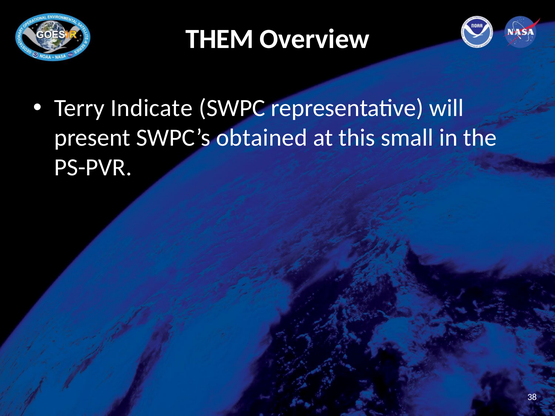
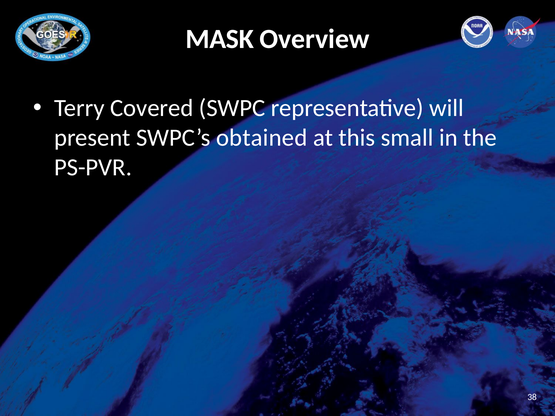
THEM: THEM -> MASK
Indicate: Indicate -> Covered
